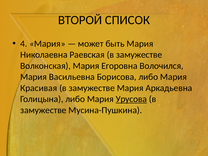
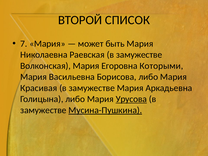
4: 4 -> 7
Волочился: Волочился -> Которыми
Мусина-Пушкина underline: none -> present
